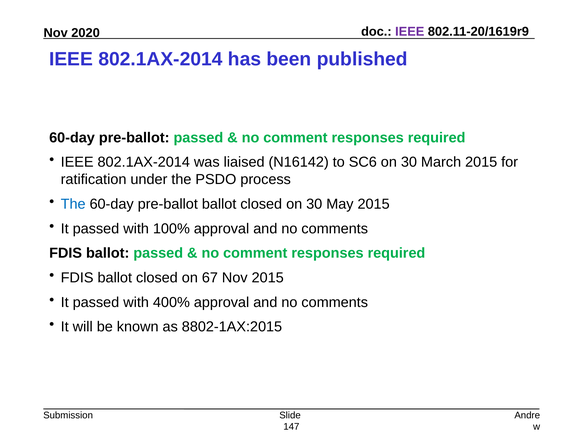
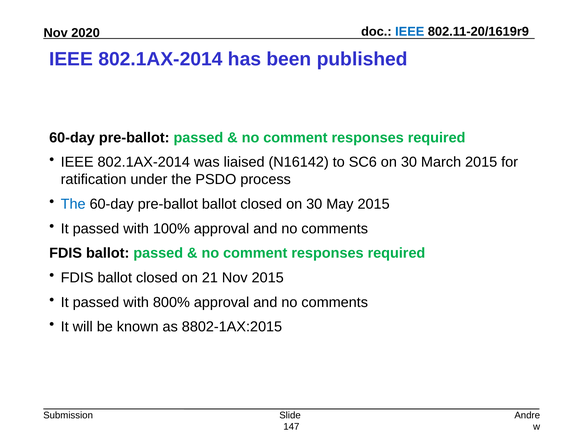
IEEE at (410, 32) colour: purple -> blue
67: 67 -> 21
400%: 400% -> 800%
